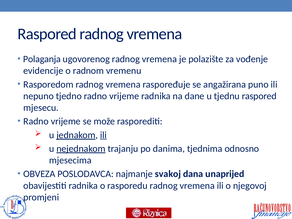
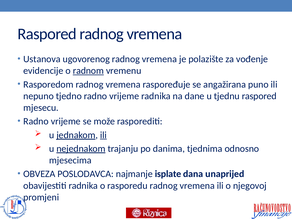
Polaganja: Polaganja -> Ustanova
radnom underline: none -> present
svakoj: svakoj -> isplate
